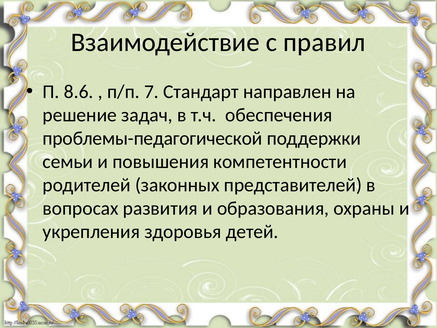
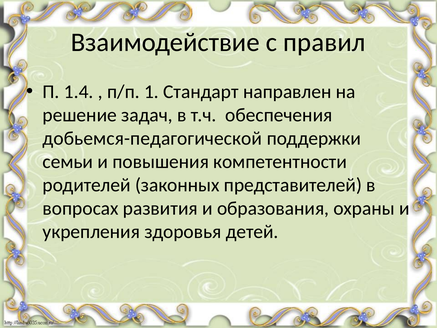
8.6: 8.6 -> 1.4
7: 7 -> 1
проблемы-педагогической: проблемы-педагогической -> добьемся-педагогической
